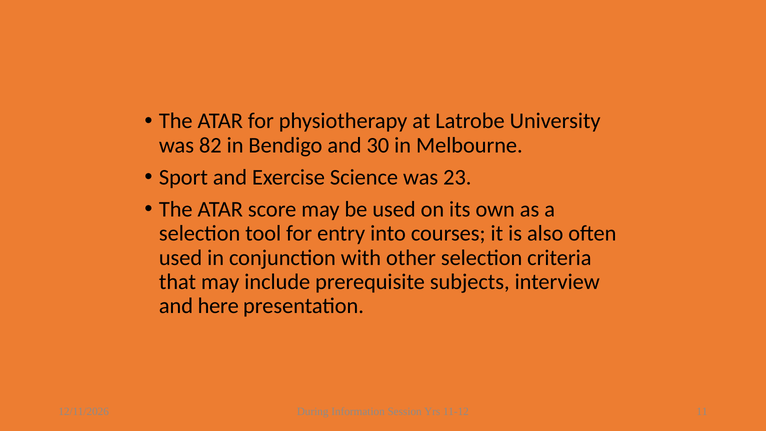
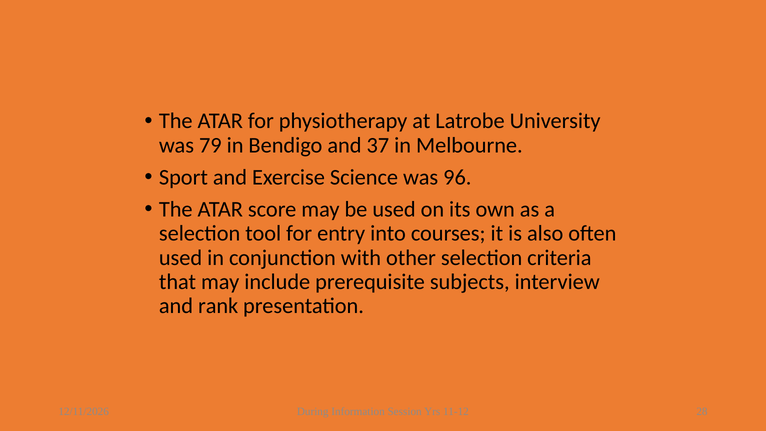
82: 82 -> 79
30: 30 -> 37
23: 23 -> 96
here: here -> rank
11: 11 -> 28
